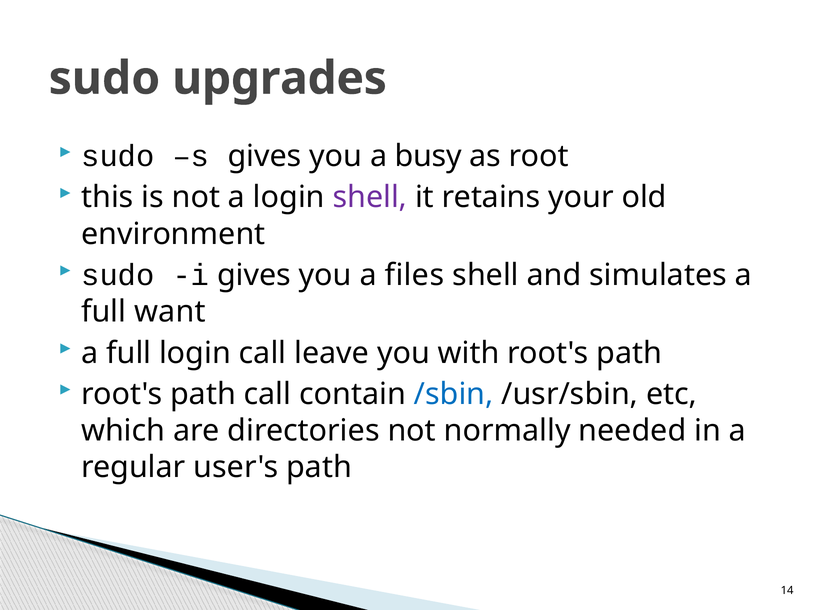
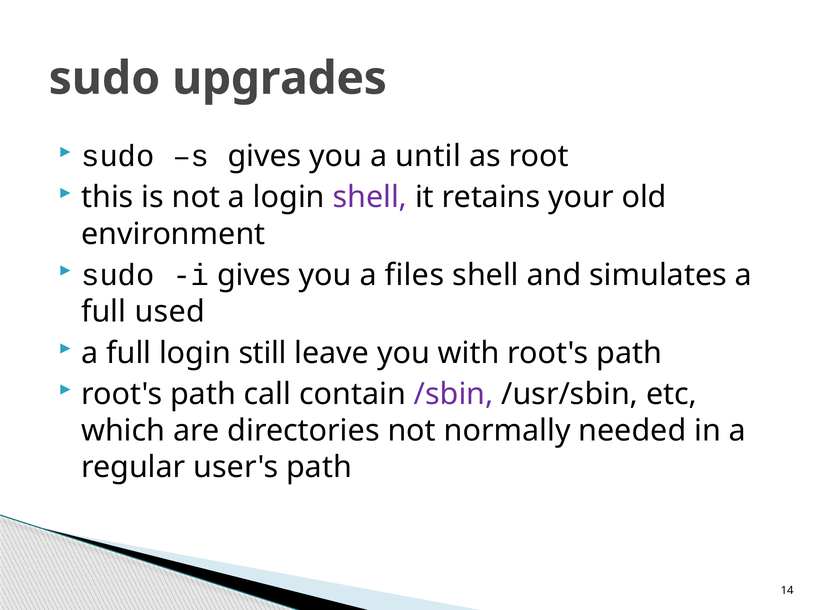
busy: busy -> until
want: want -> used
login call: call -> still
/sbin colour: blue -> purple
